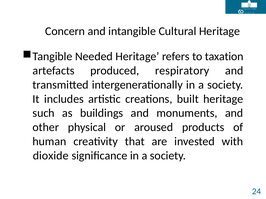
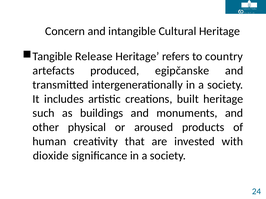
Needed: Needed -> Release
taxation: taxation -> country
respiratory: respiratory -> egipčanske
